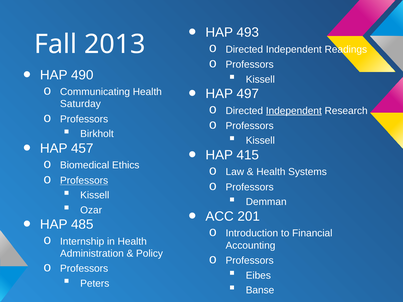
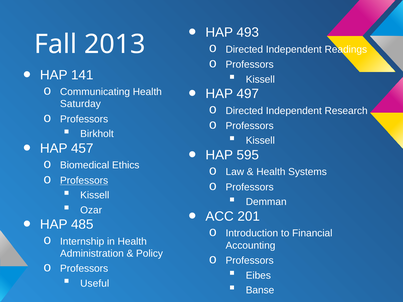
490: 490 -> 141
Independent at (294, 111) underline: present -> none
415: 415 -> 595
Peters: Peters -> Useful
